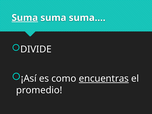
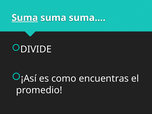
encuentras underline: present -> none
